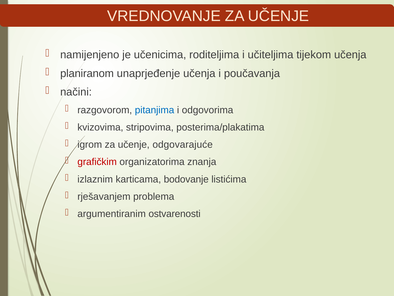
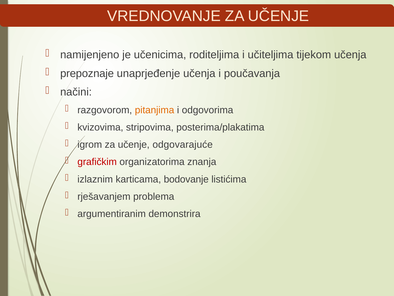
planiranom: planiranom -> prepoznaje
pitanjima colour: blue -> orange
ostvarenosti: ostvarenosti -> demonstrira
